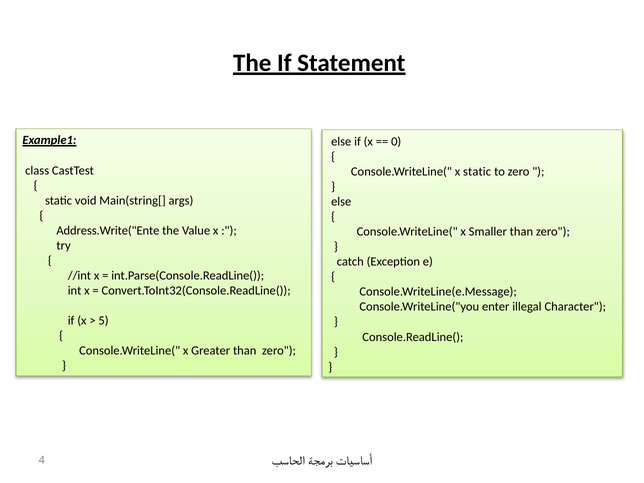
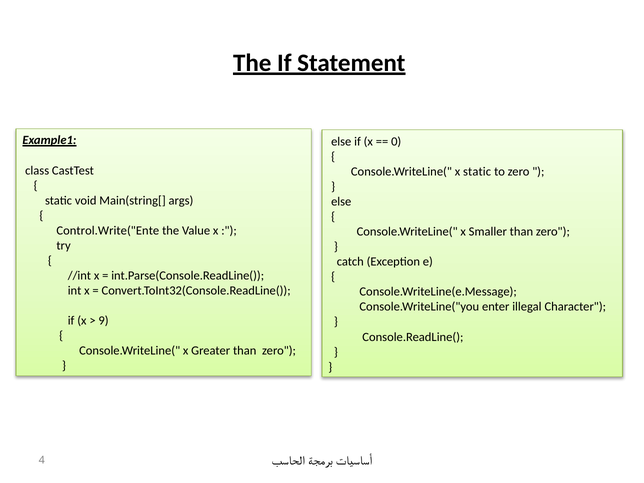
Address.Write("Ente: Address.Write("Ente -> Control.Write("Ente
5: 5 -> 9
